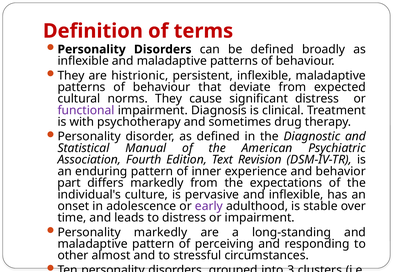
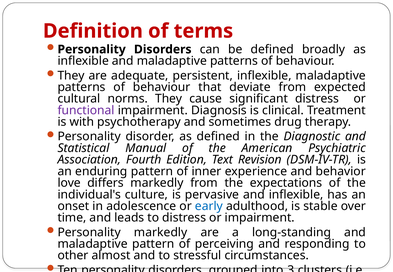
histrionic: histrionic -> adequate
part: part -> love
early colour: purple -> blue
